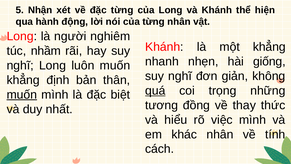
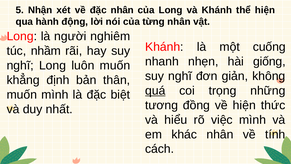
đặc từng: từng -> nhân
một khẳng: khẳng -> cuống
muốn at (22, 95) underline: present -> none
về thay: thay -> hiện
